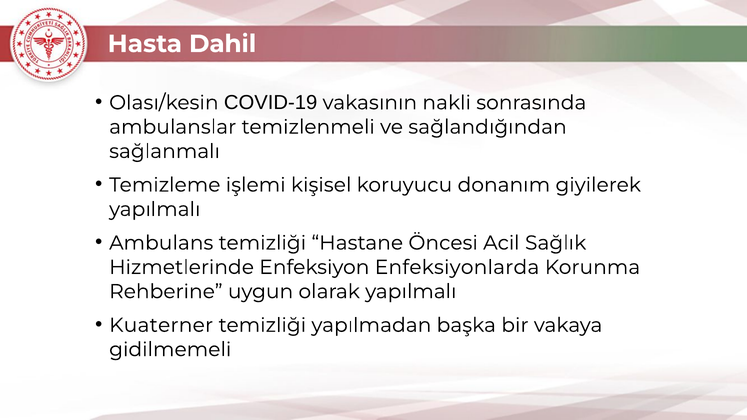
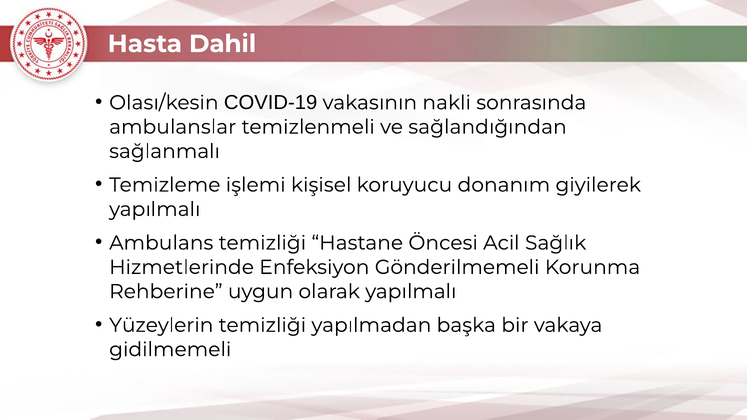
Enfeksiyonlarda: Enfeksiyonlarda -> Gönderilmemeli
Kuaterner: Kuaterner -> Yüzeylerin
